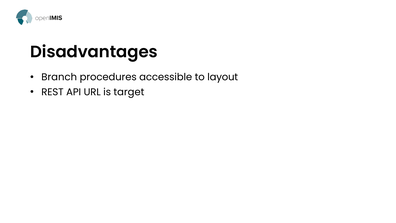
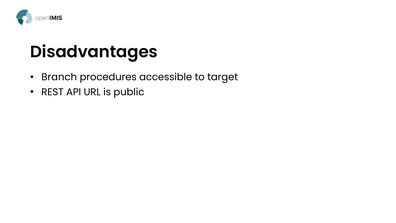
layout: layout -> target
target: target -> public
